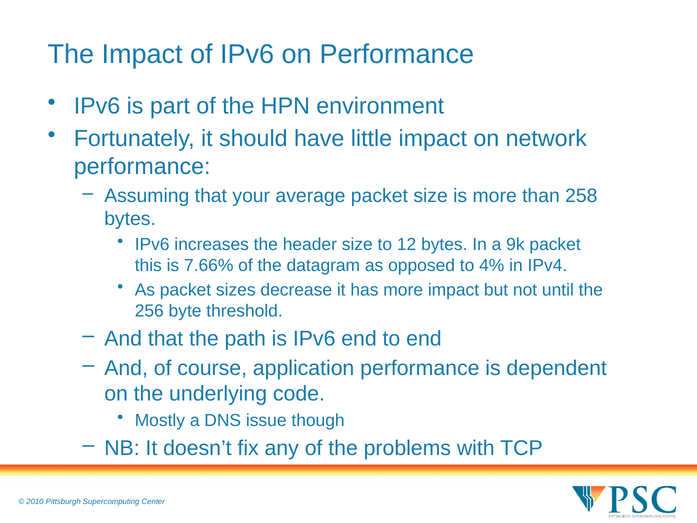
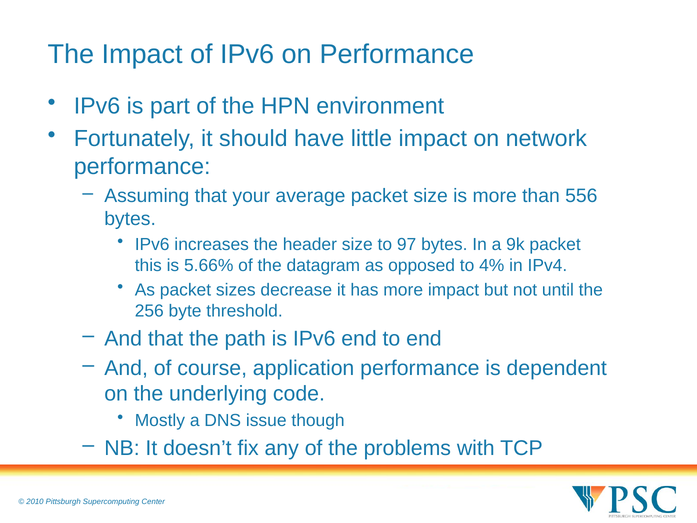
258: 258 -> 556
12: 12 -> 97
7.66%: 7.66% -> 5.66%
